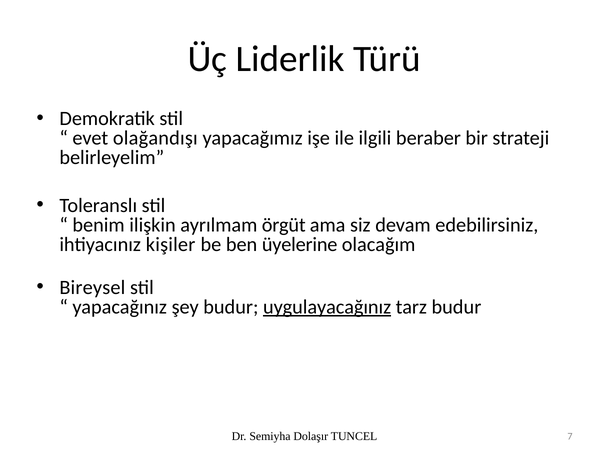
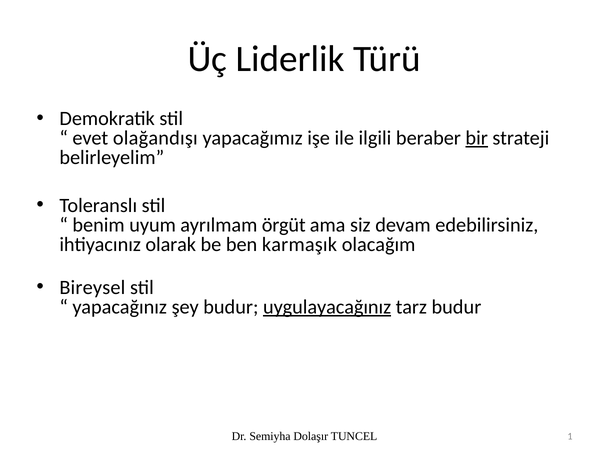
bir underline: none -> present
ilişkin: ilişkin -> uyum
kişiler: kişiler -> olarak
üyelerine: üyelerine -> karmaşık
7: 7 -> 1
